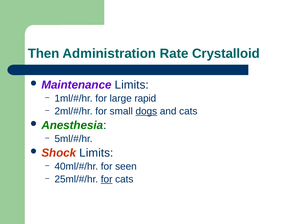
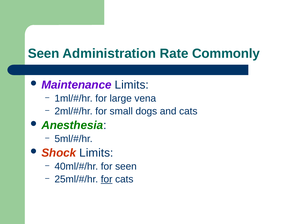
Then at (44, 53): Then -> Seen
Crystalloid: Crystalloid -> Commonly
rapid: rapid -> vena
dogs underline: present -> none
